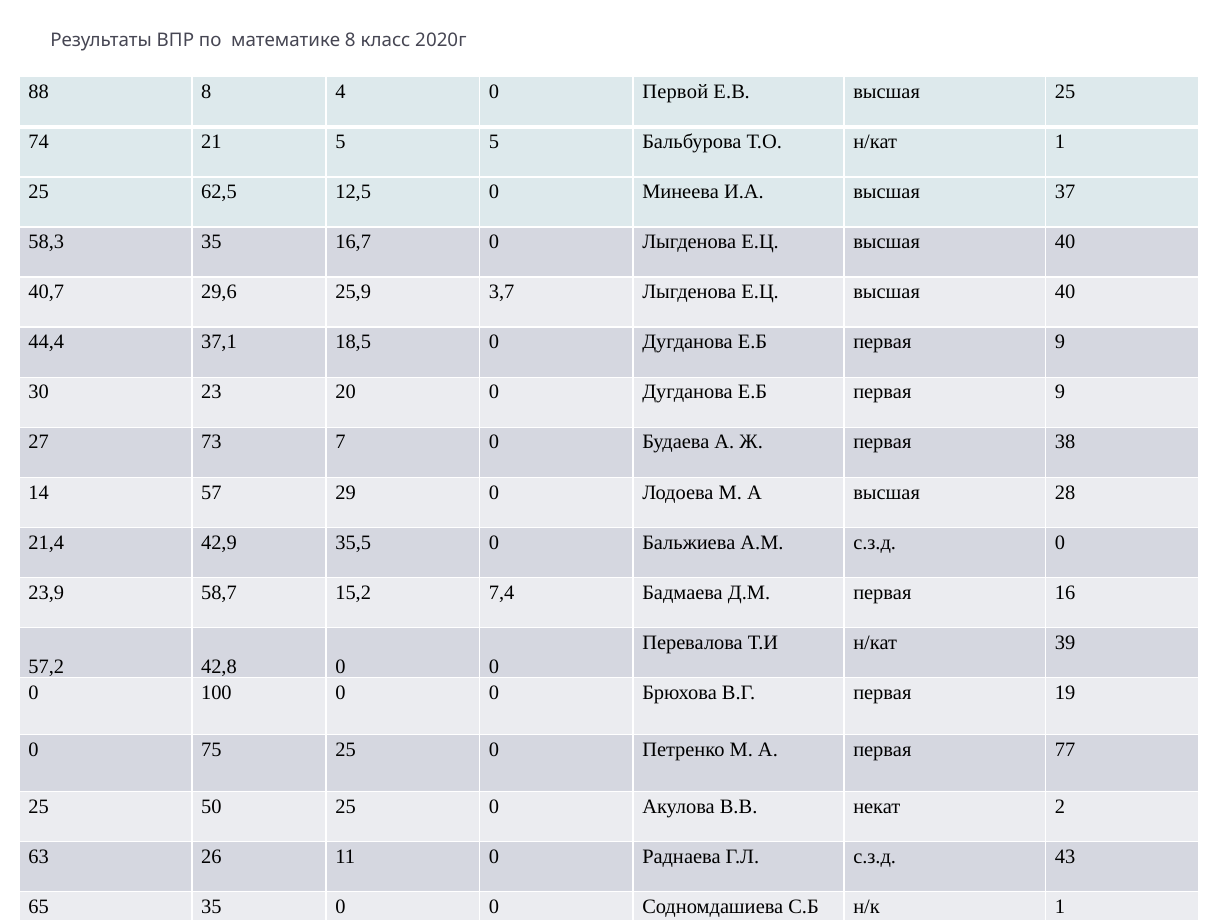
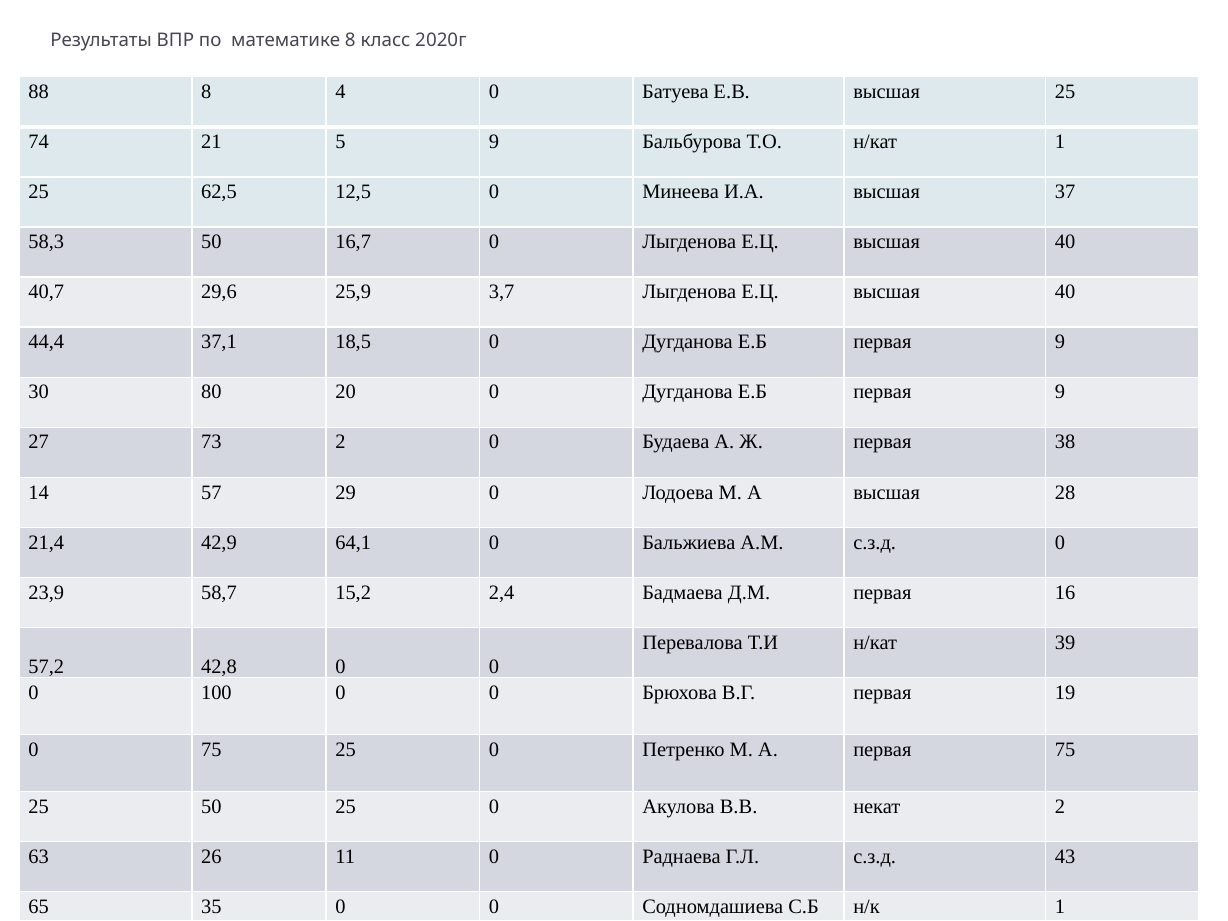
Первой: Первой -> Батуева
5 5: 5 -> 9
58,3 35: 35 -> 50
23: 23 -> 80
73 7: 7 -> 2
35,5: 35,5 -> 64,1
7,4: 7,4 -> 2,4
первая 77: 77 -> 75
